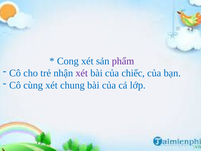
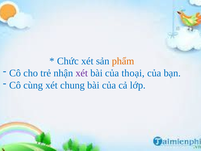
Cong: Cong -> Chức
phẩm colour: purple -> orange
chiếc: chiếc -> thoại
